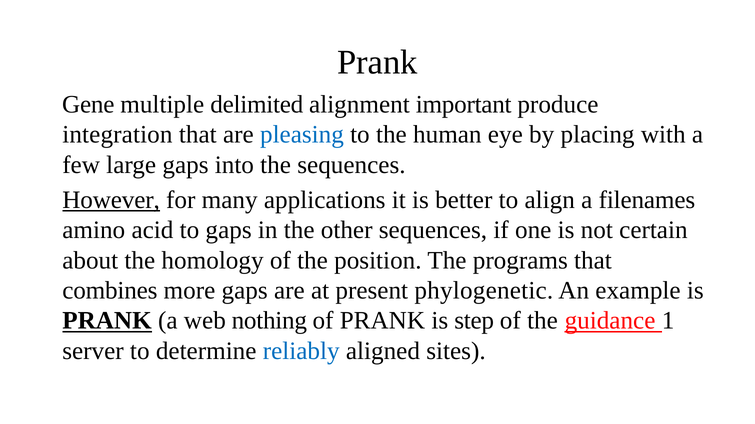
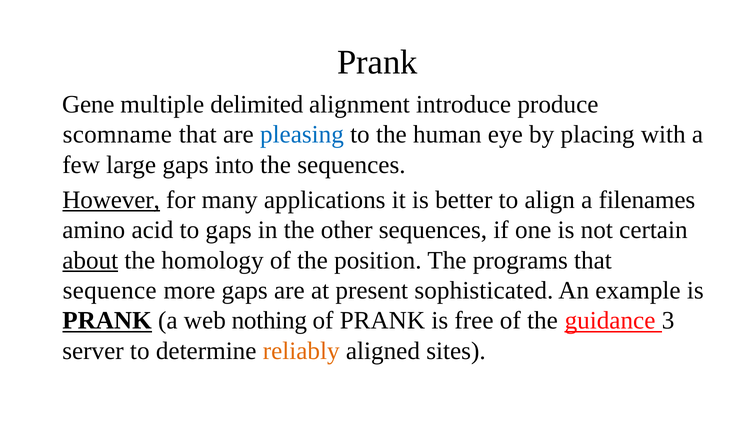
important: important -> introduce
integration: integration -> scomname
about underline: none -> present
combines: combines -> sequence
phylogenetic: phylogenetic -> sophisticated
step: step -> free
1: 1 -> 3
reliably colour: blue -> orange
